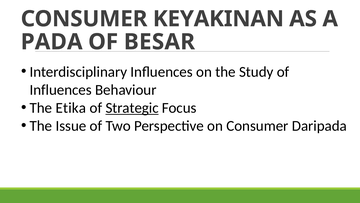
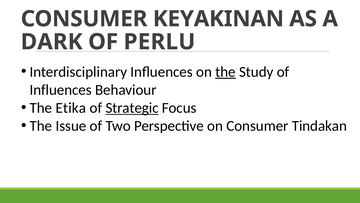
PADA: PADA -> DARK
BESAR: BESAR -> PERLU
the at (225, 72) underline: none -> present
Daripada: Daripada -> Tindakan
